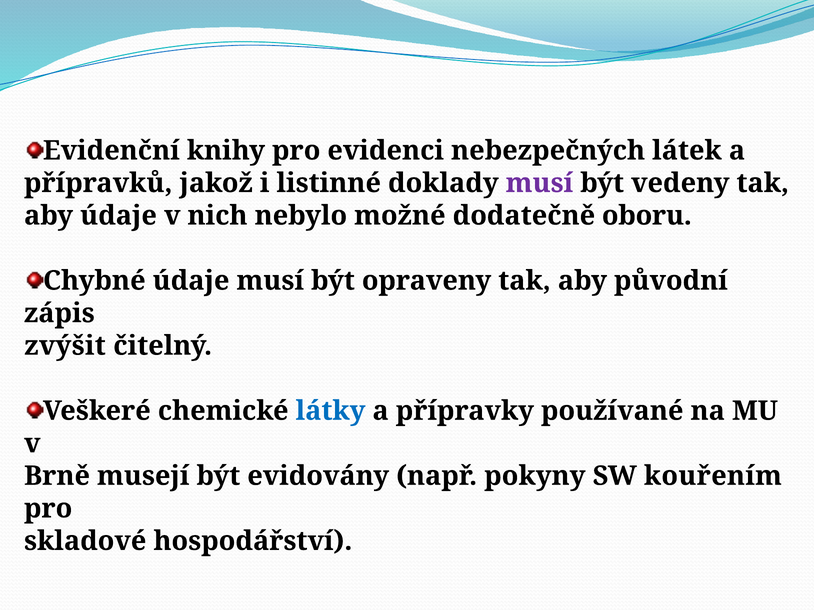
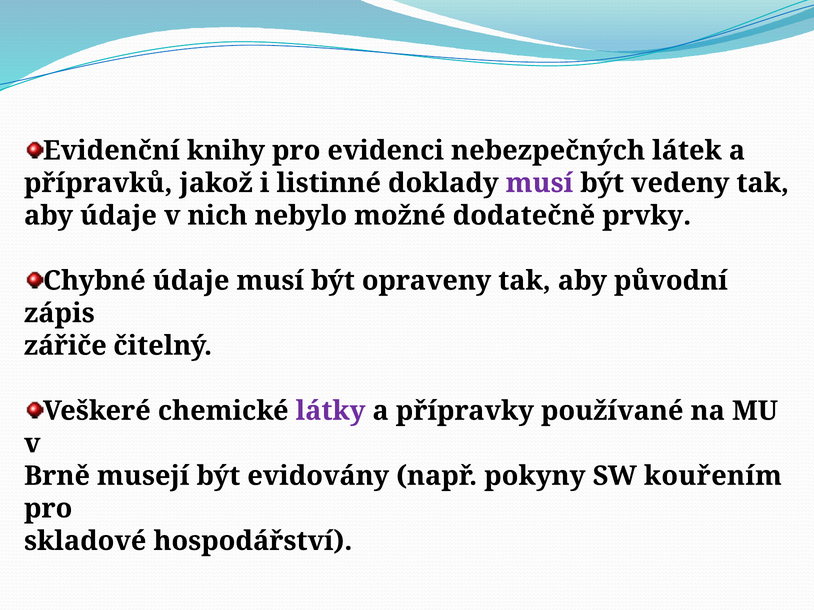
oboru: oboru -> prvky
zvýšit: zvýšit -> zářiče
látky colour: blue -> purple
